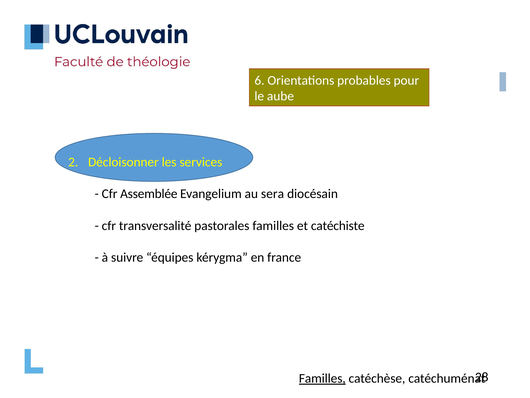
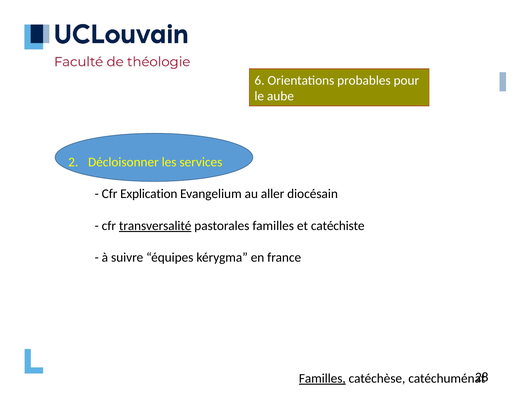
Assemblée: Assemblée -> Explication
sera: sera -> aller
transversalité underline: none -> present
